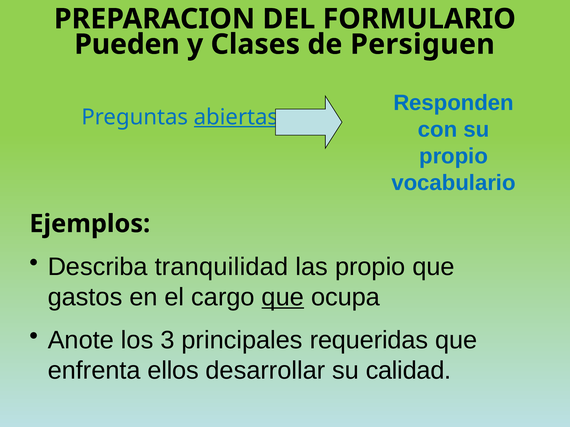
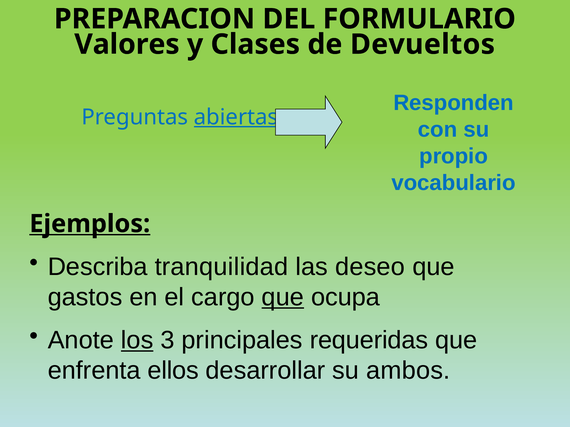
Pueden: Pueden -> Valores
Persiguen: Persiguen -> Devueltos
Ejemplos underline: none -> present
las propio: propio -> deseo
los underline: none -> present
calidad: calidad -> ambos
